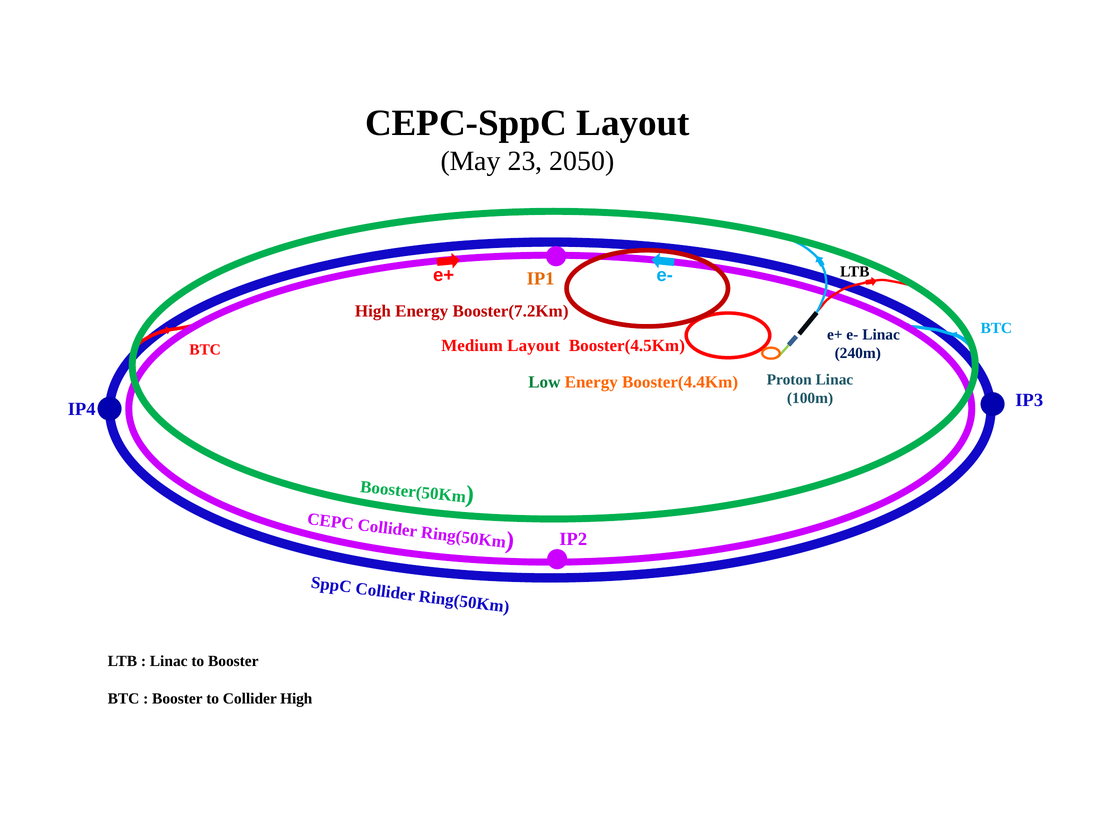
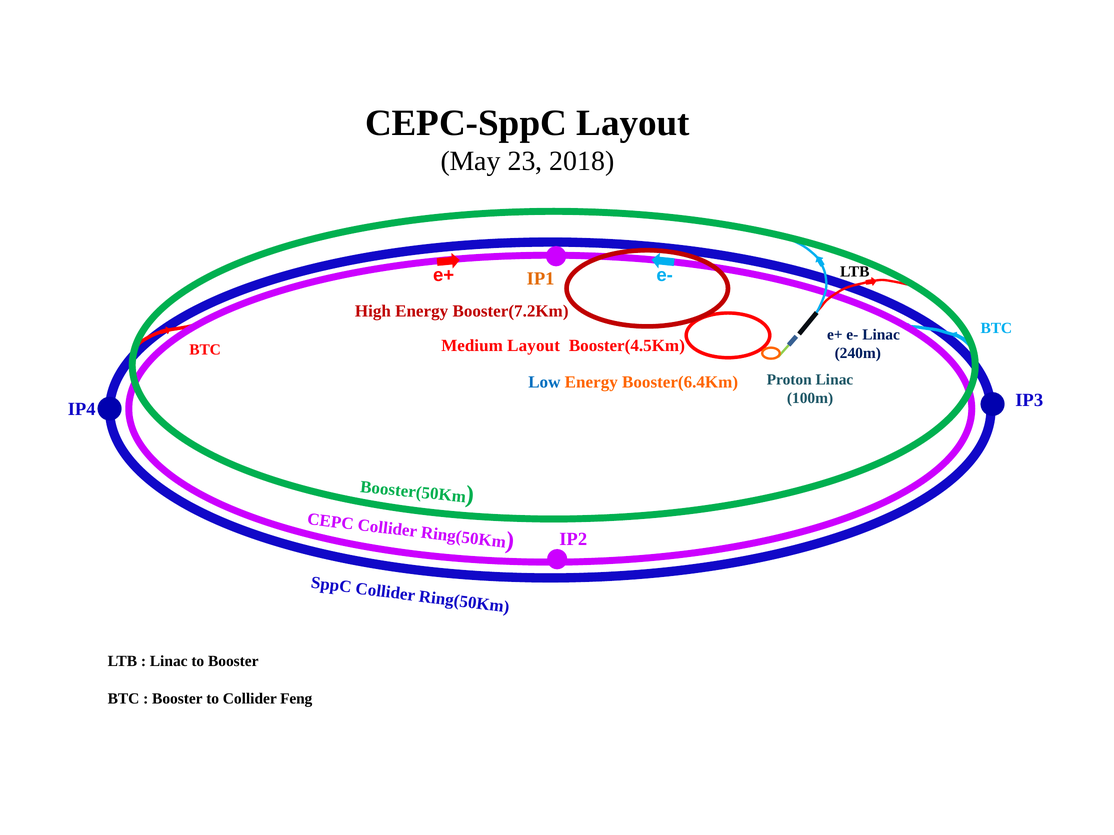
2050: 2050 -> 2018
Low colour: green -> blue
Booster(4.4Km: Booster(4.4Km -> Booster(6.4Km
Collider High: High -> Feng
